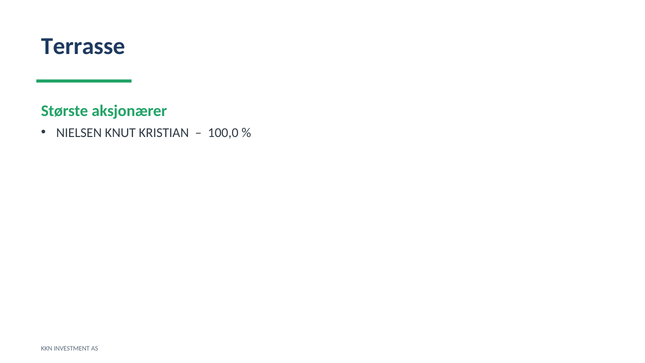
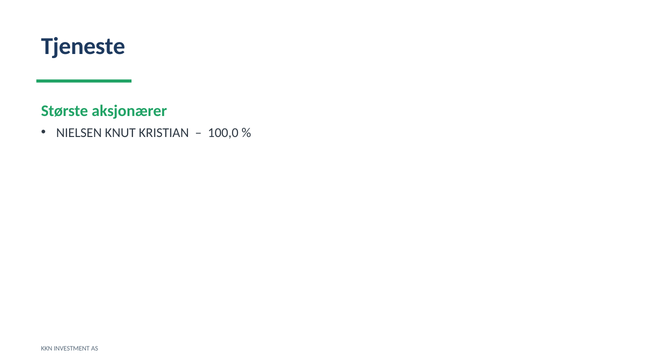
Terrasse: Terrasse -> Tjeneste
